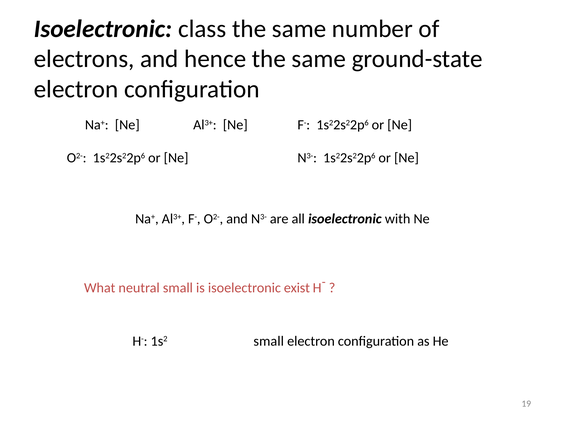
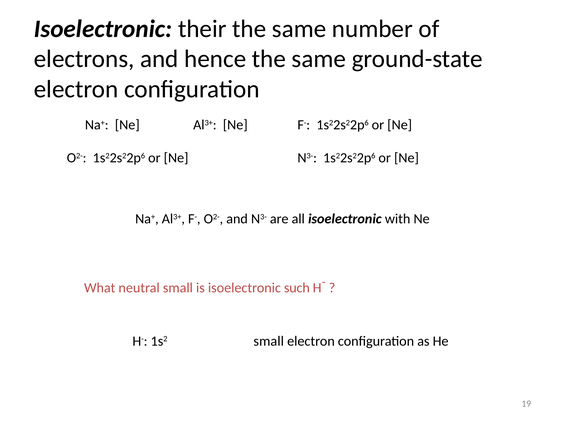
class: class -> their
exist: exist -> such
